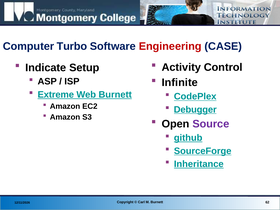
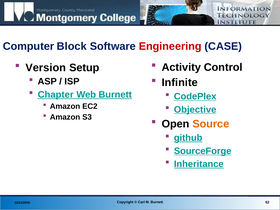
Turbo: Turbo -> Block
Indicate: Indicate -> Version
Extreme: Extreme -> Chapter
Debugger: Debugger -> Objective
Source colour: purple -> orange
